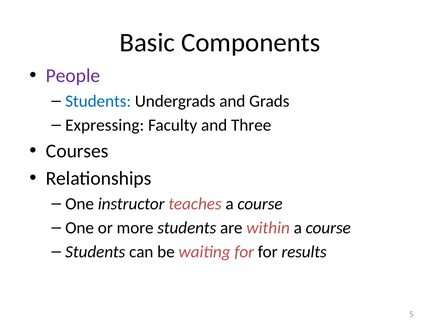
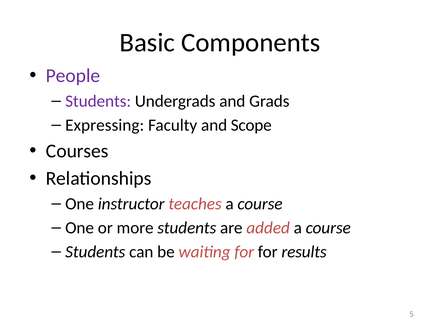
Students at (98, 101) colour: blue -> purple
Three: Three -> Scope
within: within -> added
